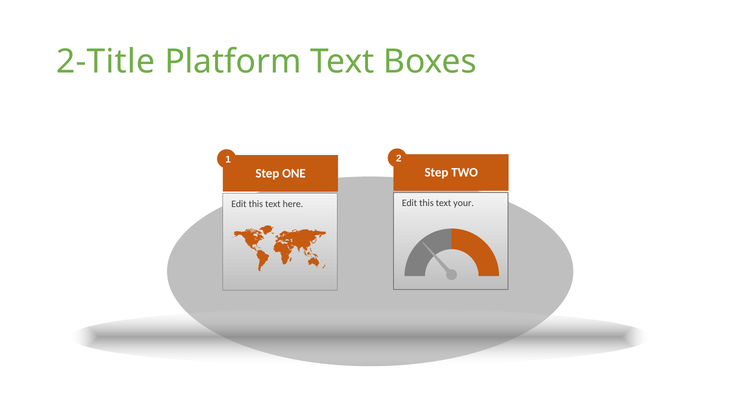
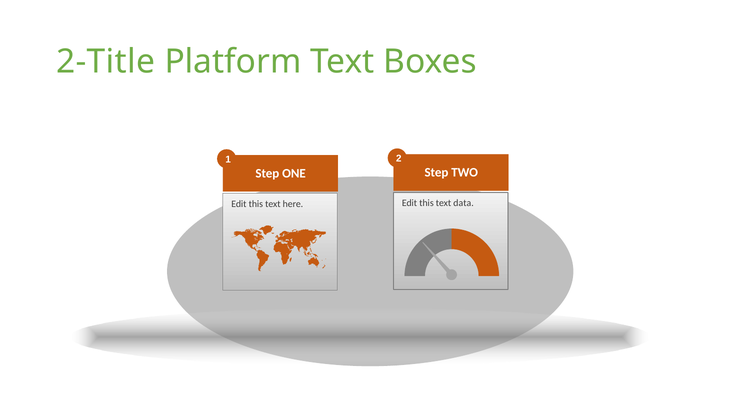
your: your -> data
